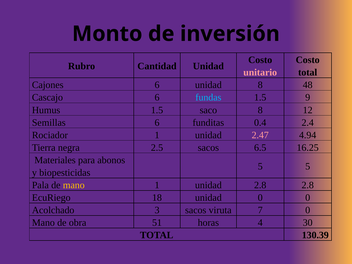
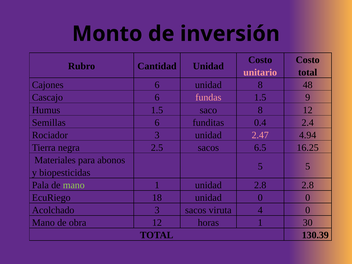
fundas colour: light blue -> pink
Rociador 1: 1 -> 3
mano at (74, 185) colour: yellow -> light green
7: 7 -> 4
obra 51: 51 -> 12
horas 4: 4 -> 1
